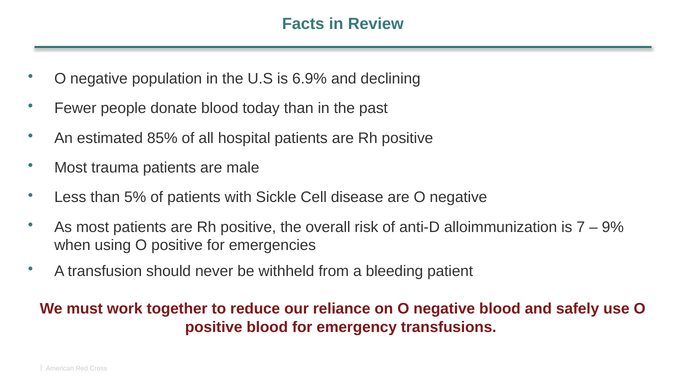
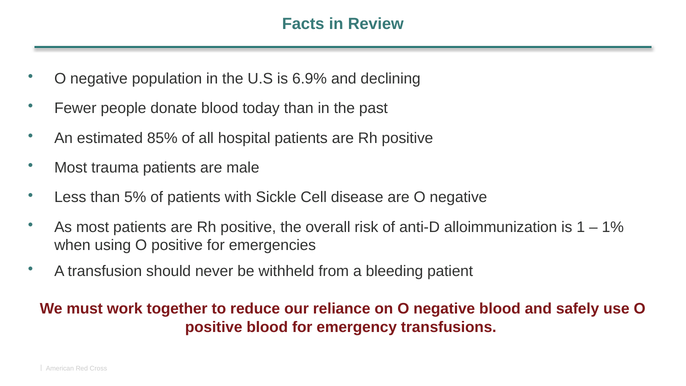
7: 7 -> 1
9%: 9% -> 1%
